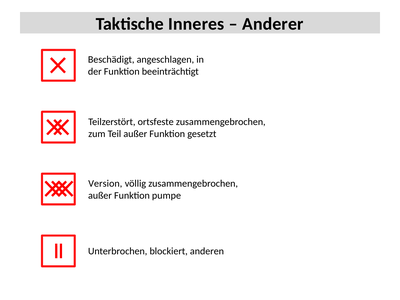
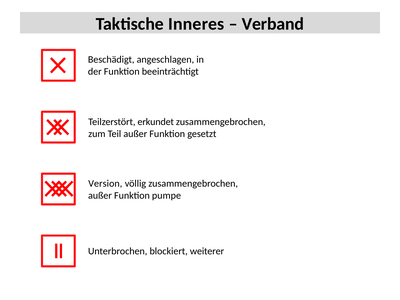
Anderer: Anderer -> Verband
ortsfeste: ortsfeste -> erkundet
anderen: anderen -> weiterer
